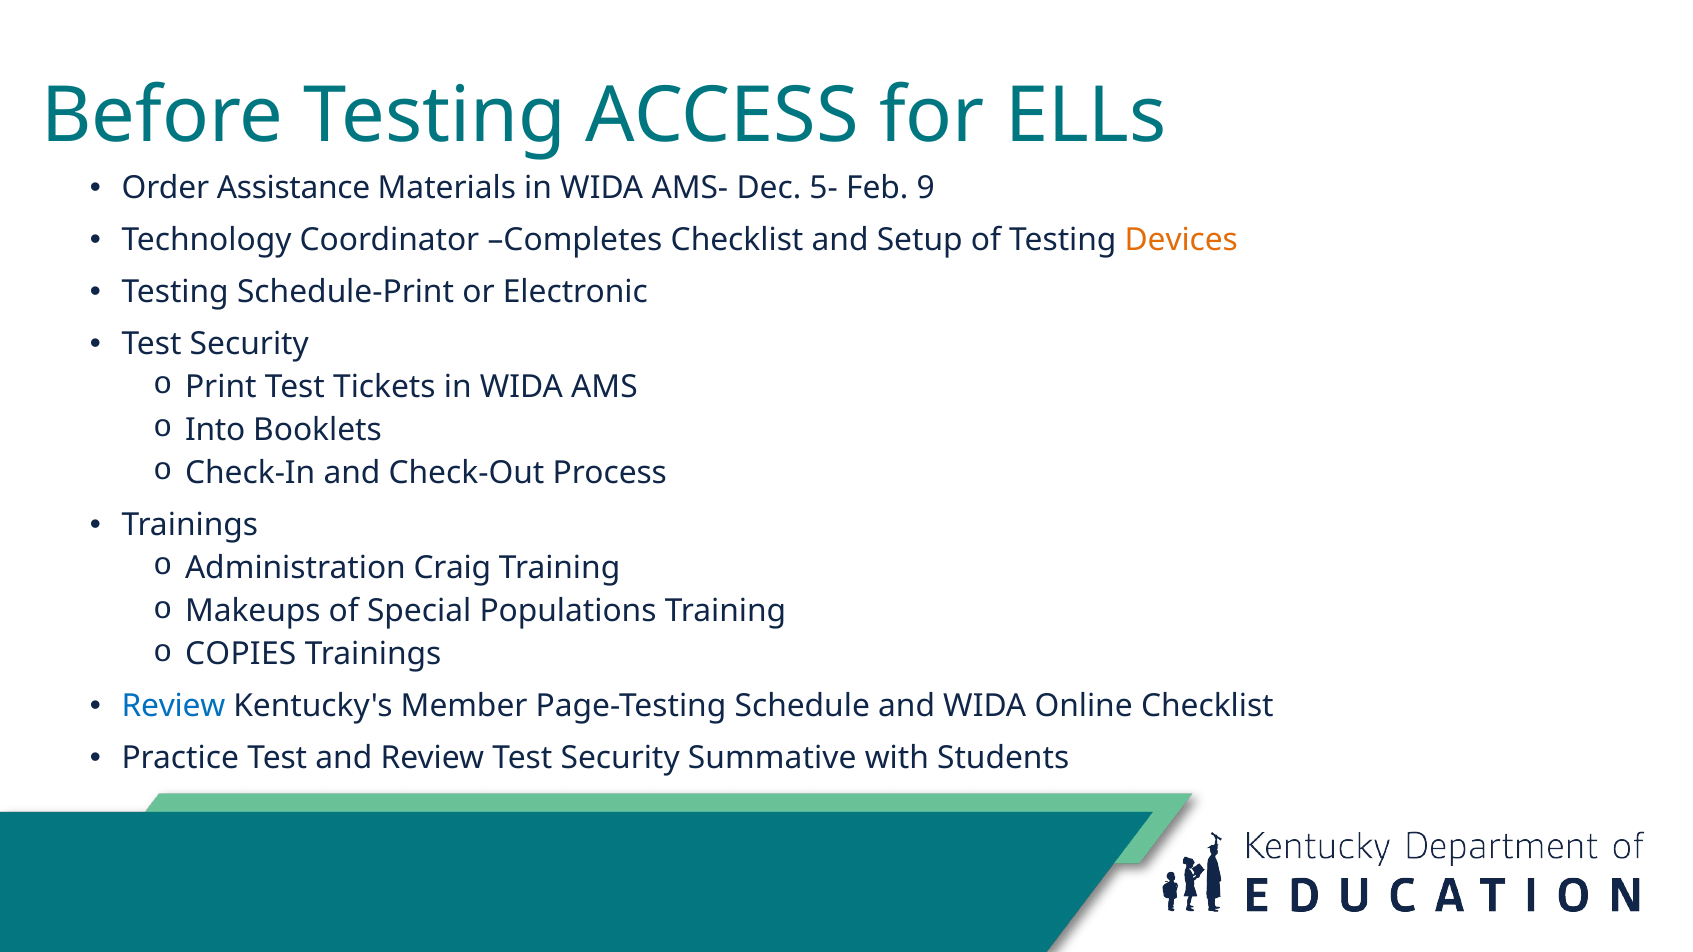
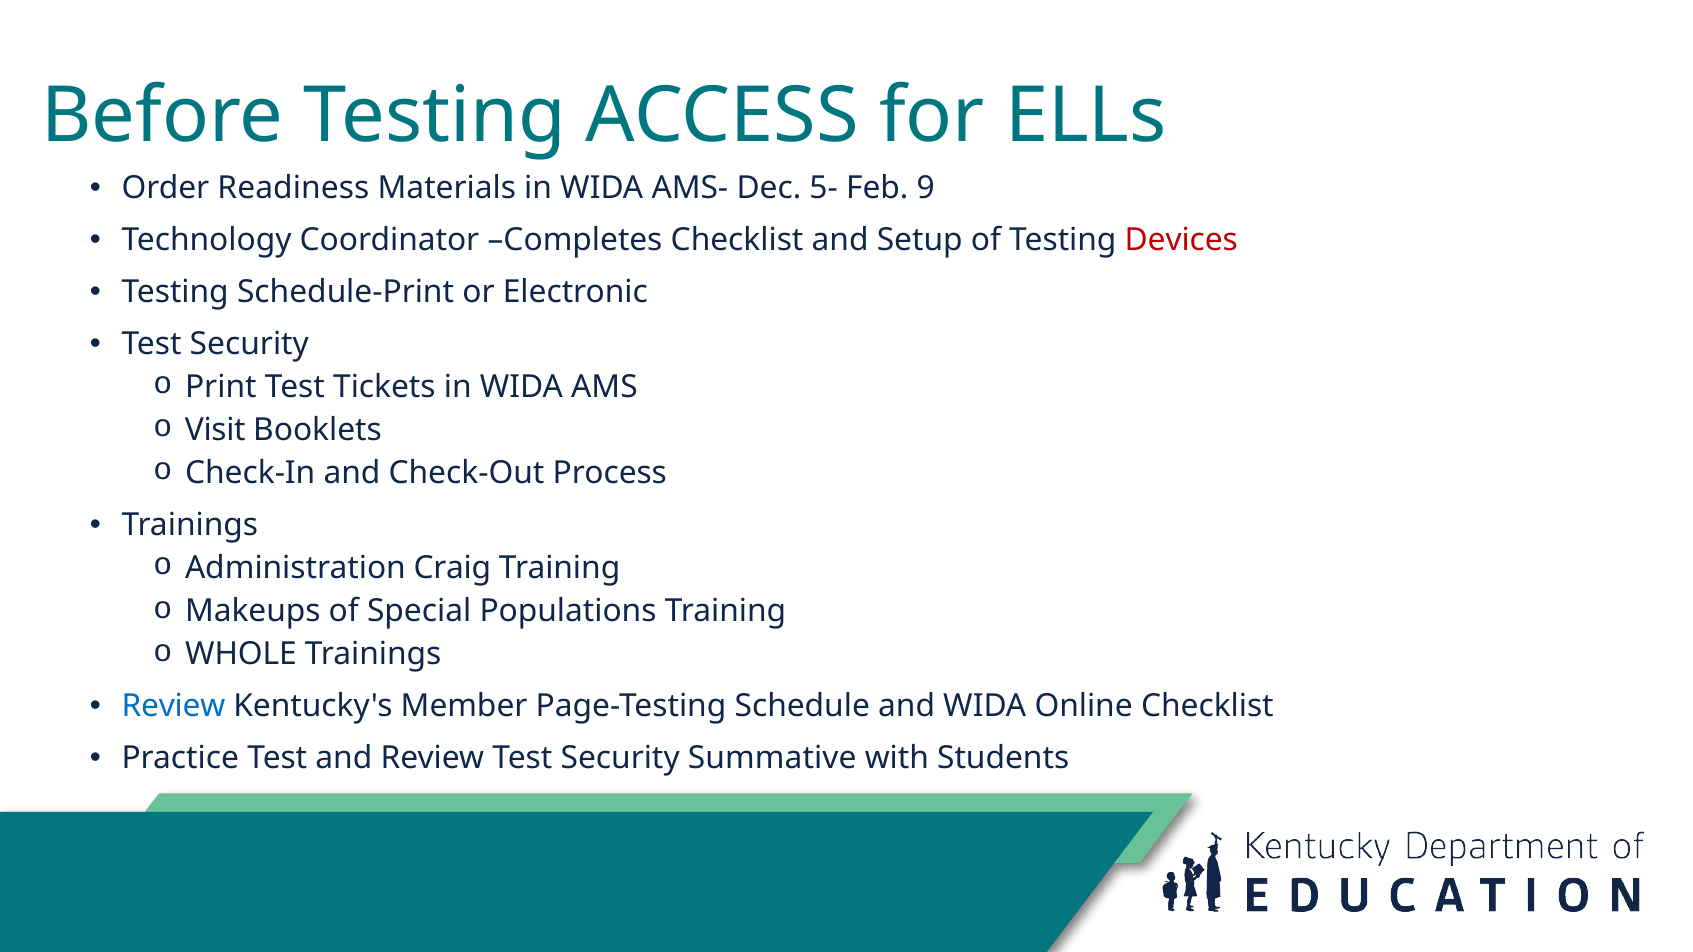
Assistance: Assistance -> Readiness
Devices colour: orange -> red
Into: Into -> Visit
COPIES: COPIES -> WHOLE
